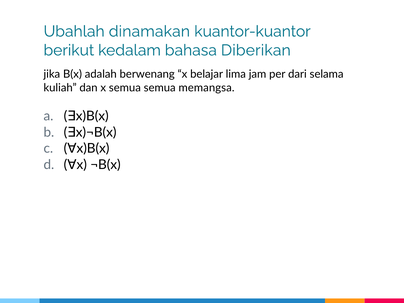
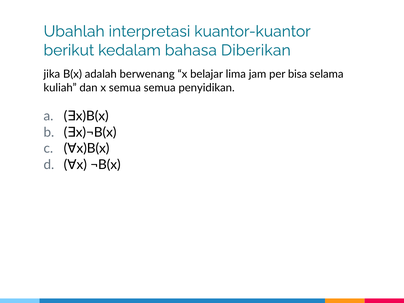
dinamakan: dinamakan -> interpretasi
dari: dari -> bisa
memangsa: memangsa -> penyidikan
